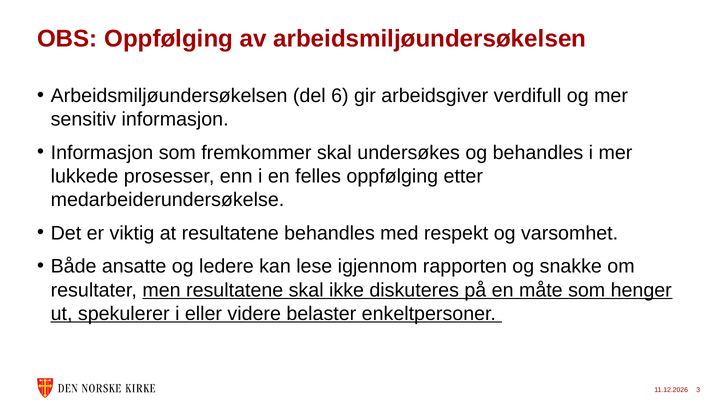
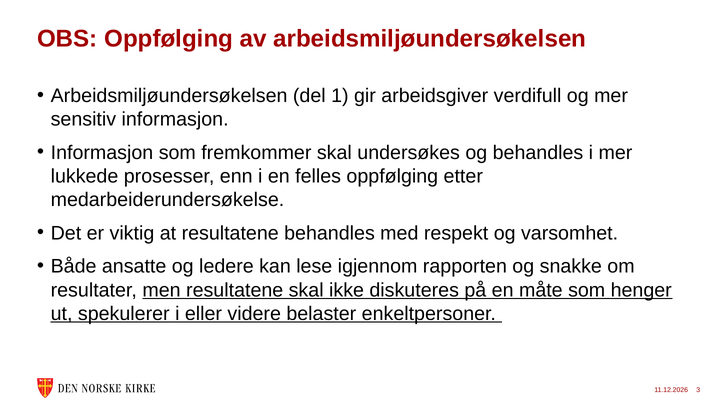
6: 6 -> 1
